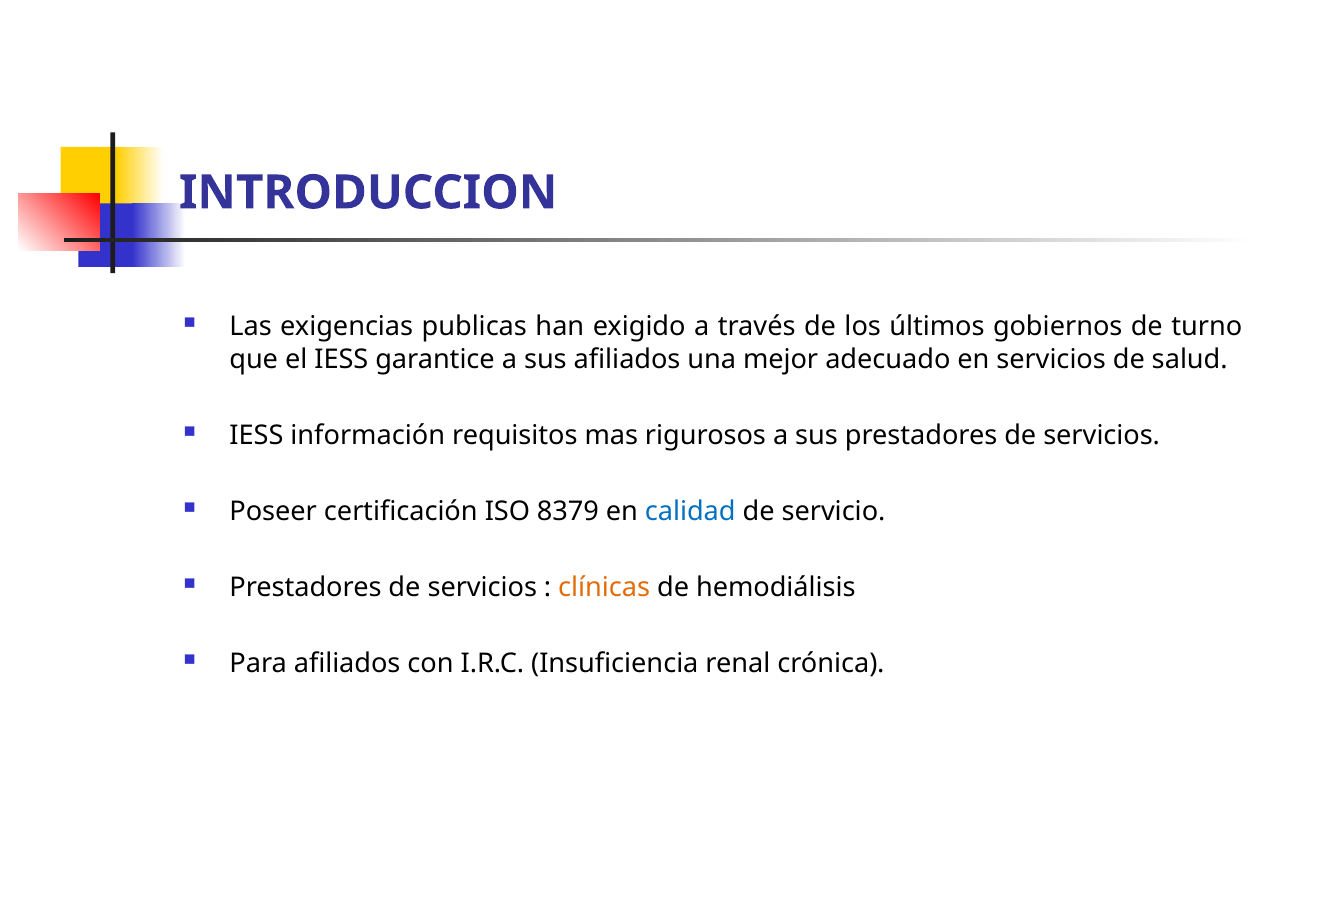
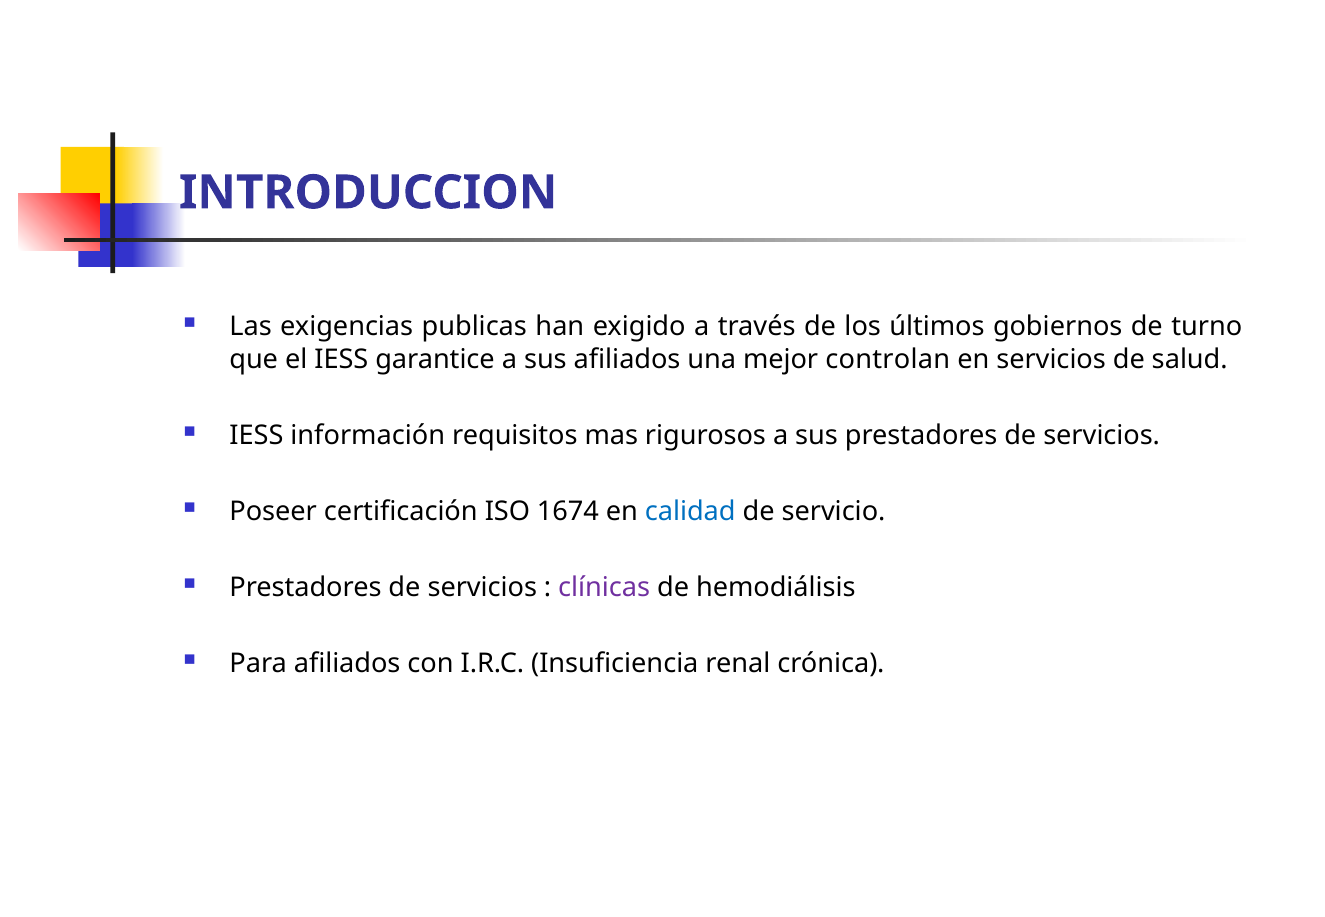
adecuado: adecuado -> controlan
8379: 8379 -> 1674
clínicas colour: orange -> purple
